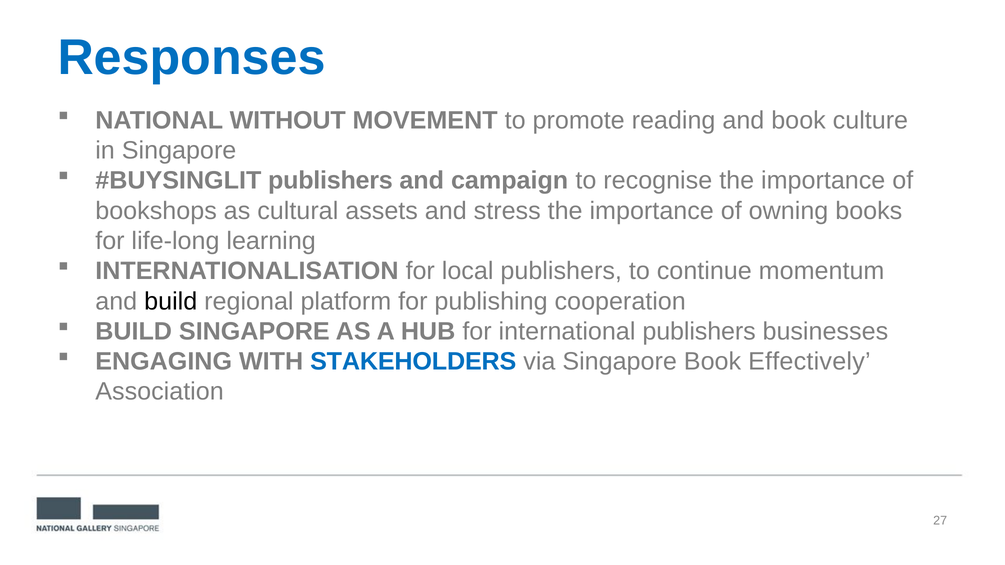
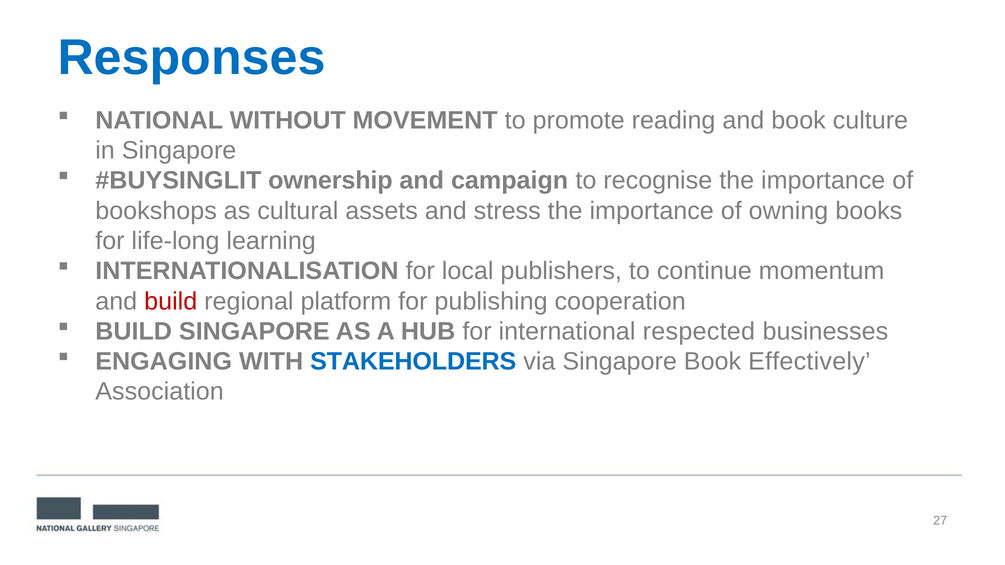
publishers at (330, 181): publishers -> ownership
build at (171, 301) colour: black -> red
international publishers: publishers -> respected
